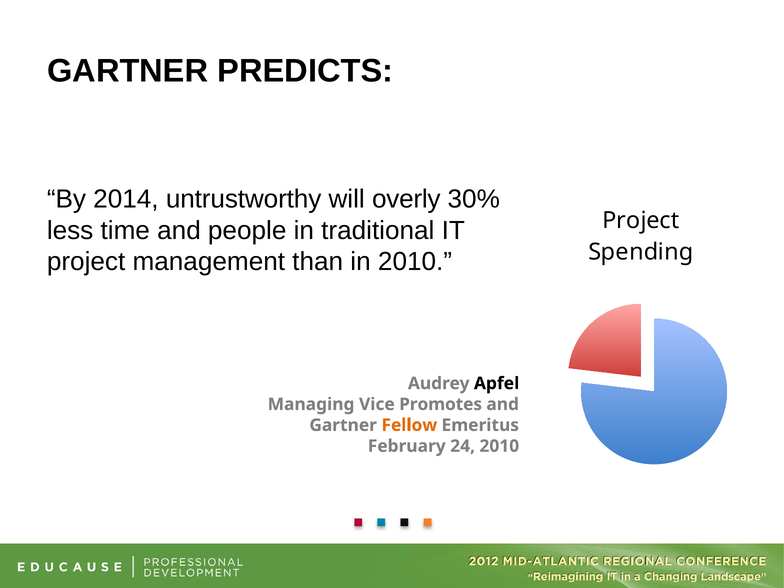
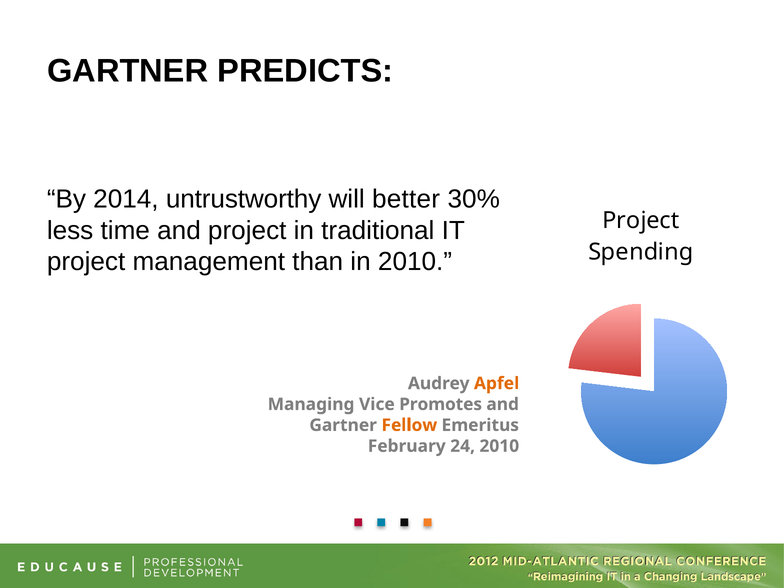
overly: overly -> better
and people: people -> project
Apfel colour: black -> orange
